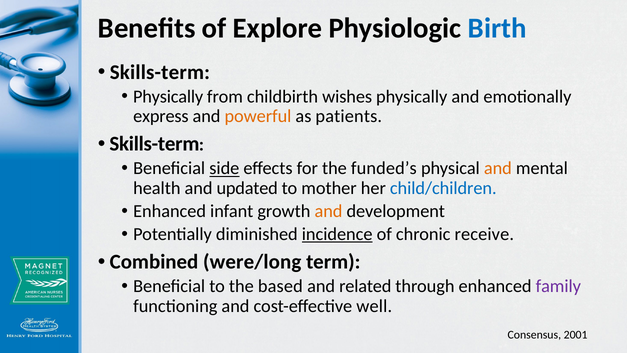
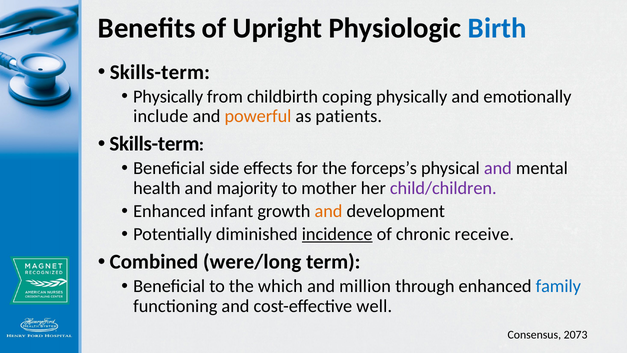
Explore: Explore -> Upright
wishes: wishes -> coping
express: express -> include
side underline: present -> none
funded’s: funded’s -> forceps’s
and at (498, 168) colour: orange -> purple
updated: updated -> majority
child/children colour: blue -> purple
based: based -> which
related: related -> million
family colour: purple -> blue
2001: 2001 -> 2073
